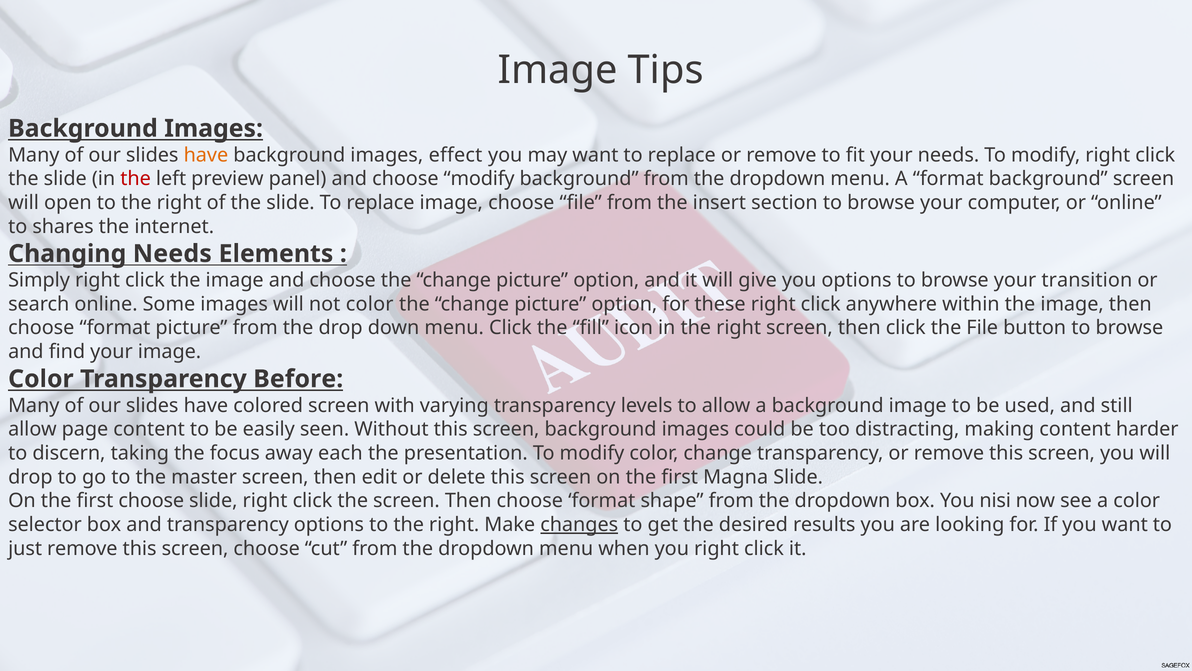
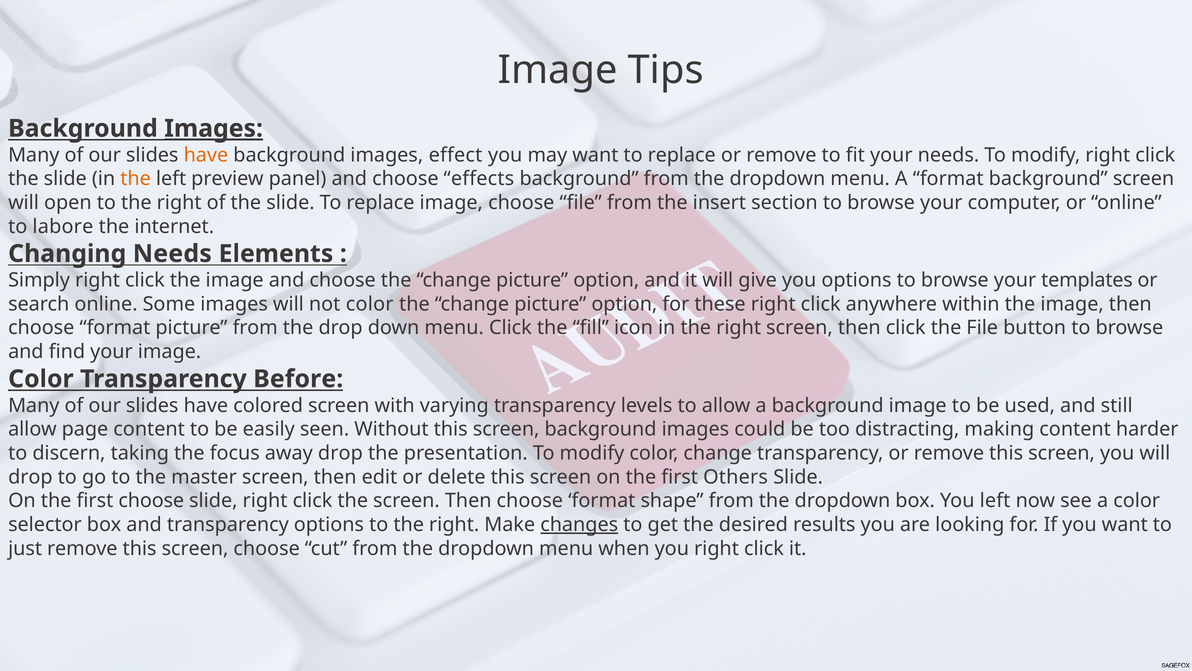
Images at (214, 128) underline: none -> present
the at (136, 179) colour: red -> orange
choose modify: modify -> effects
shares: shares -> labore
transition: transition -> templates
away each: each -> drop
Magna: Magna -> Others
You nisi: nisi -> left
